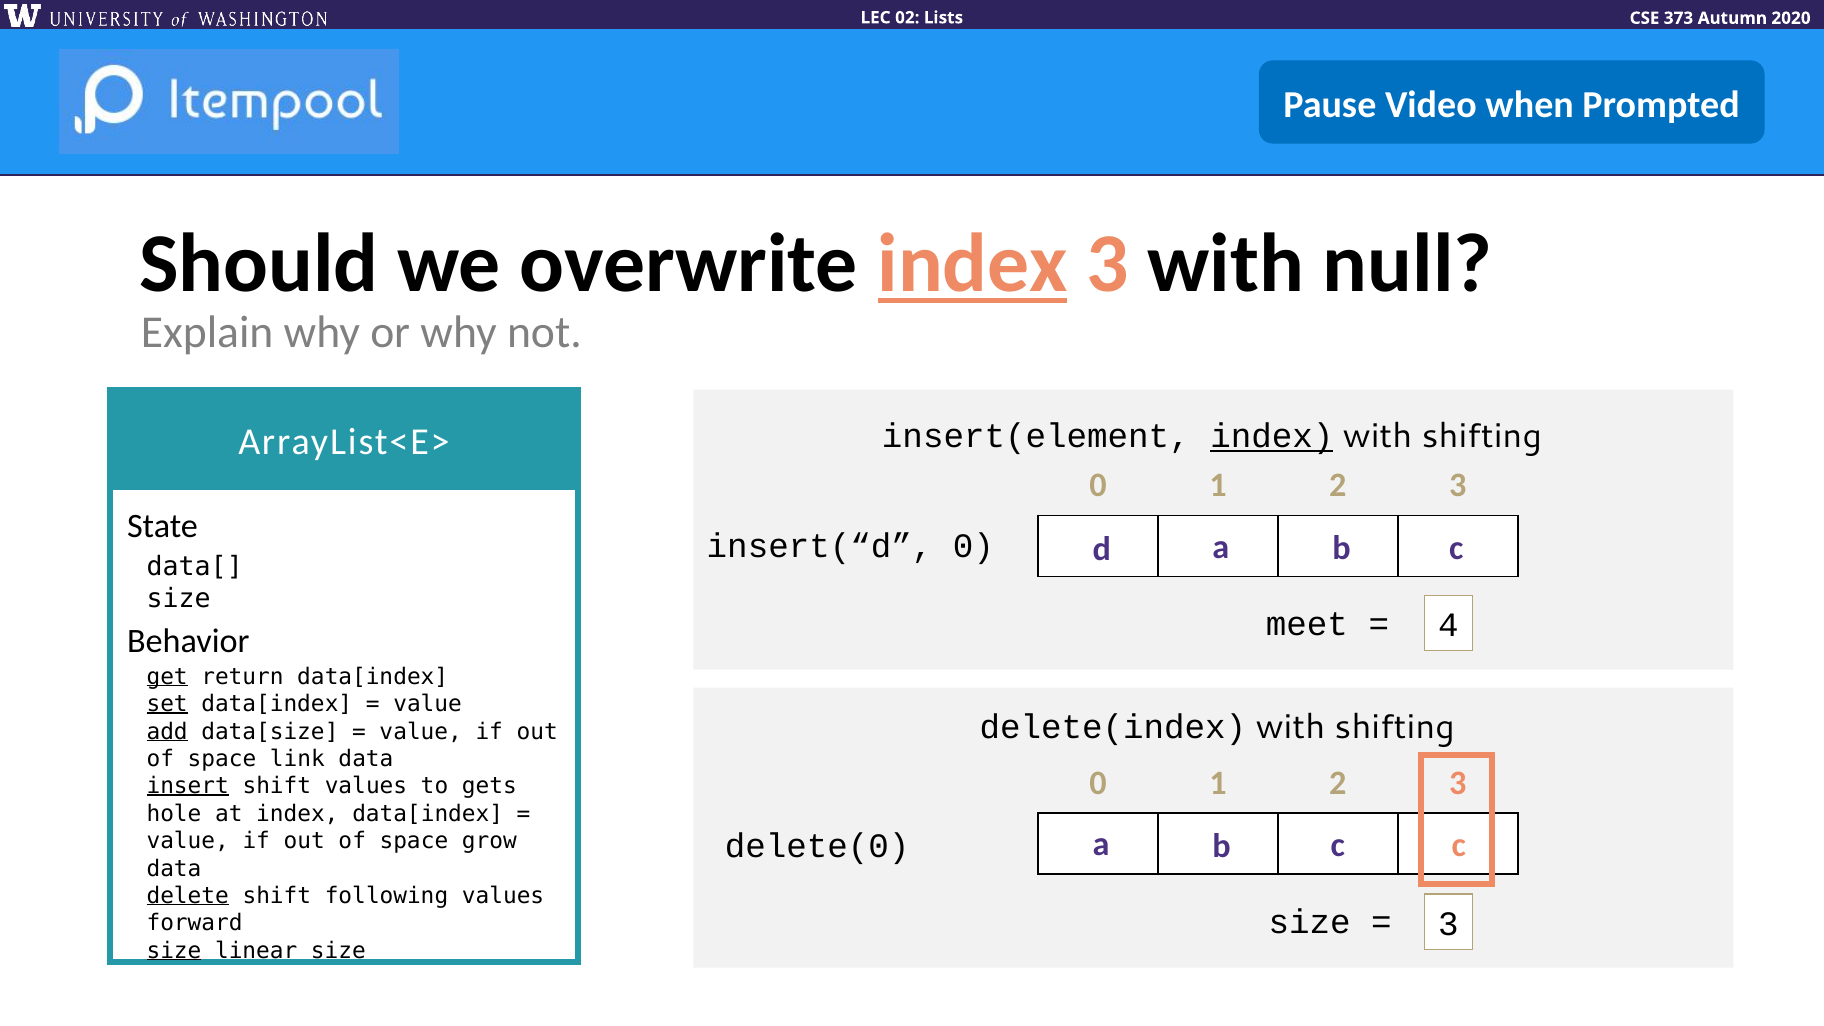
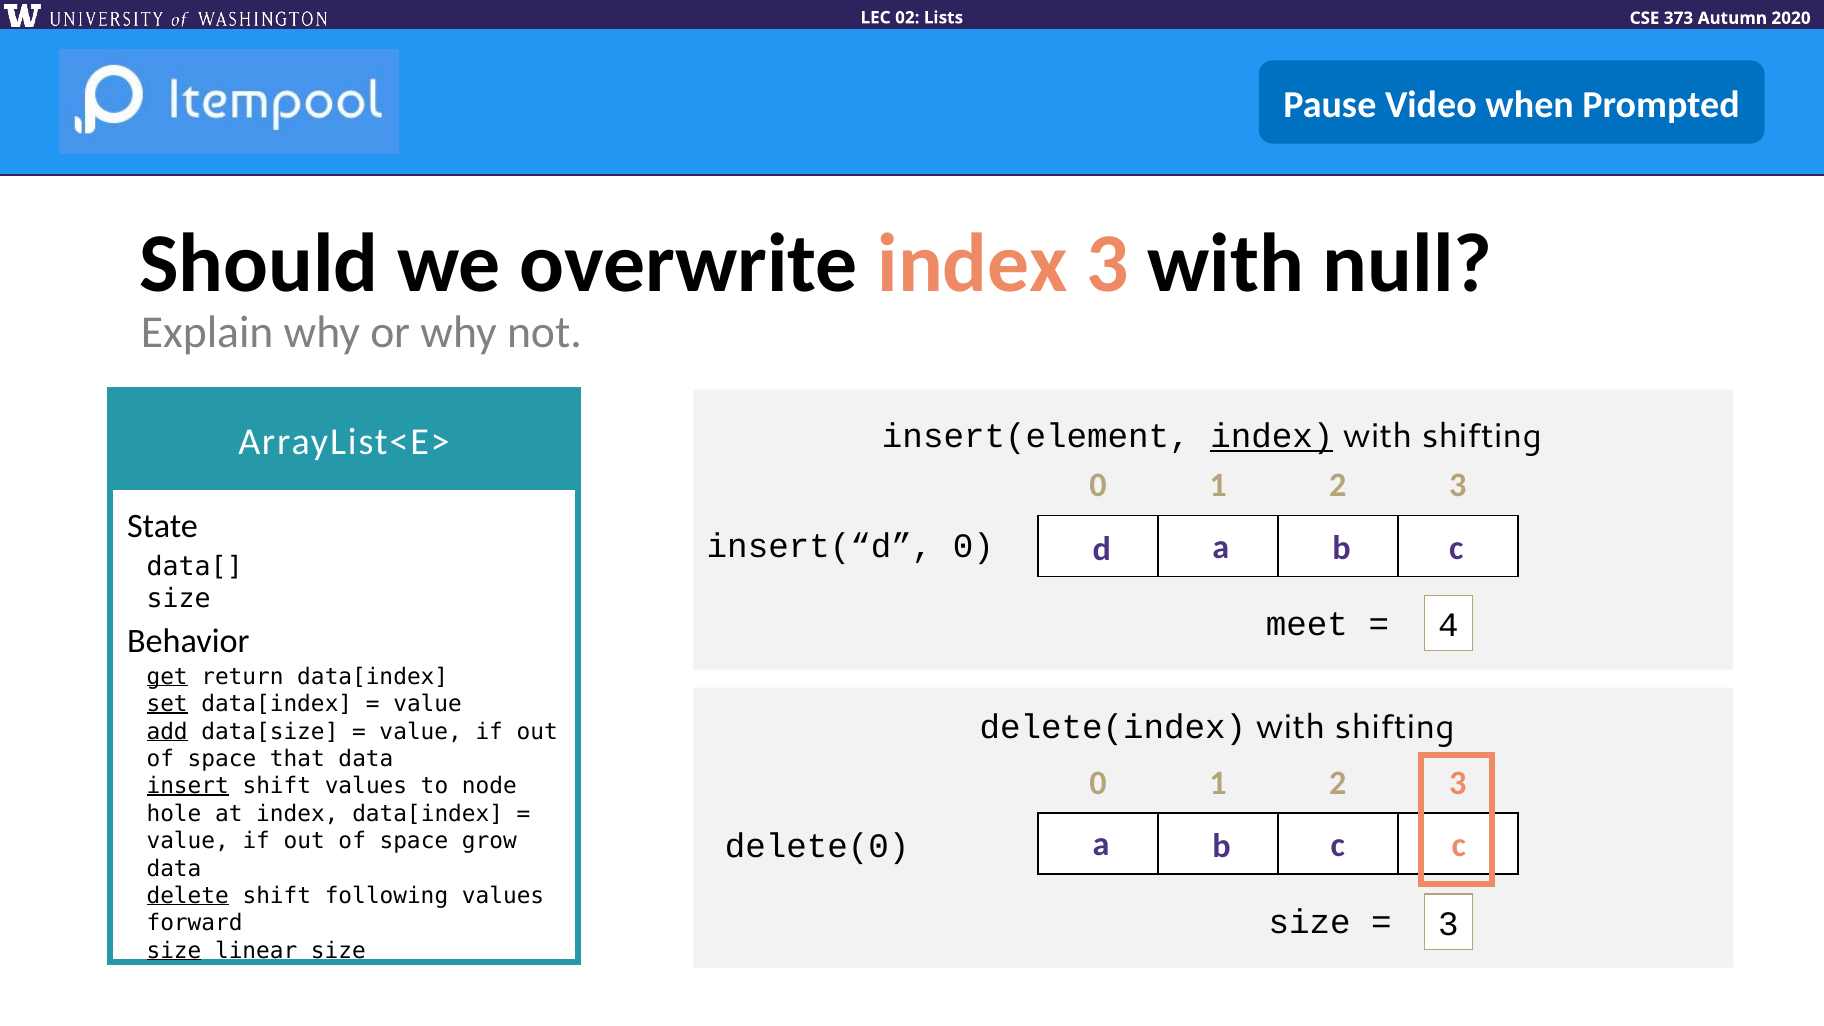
index at (973, 264) underline: present -> none
link: link -> that
gets: gets -> node
